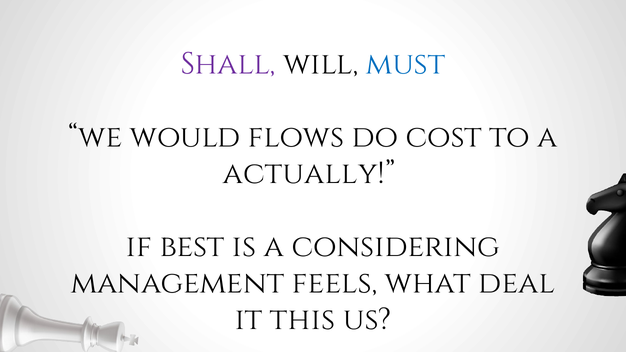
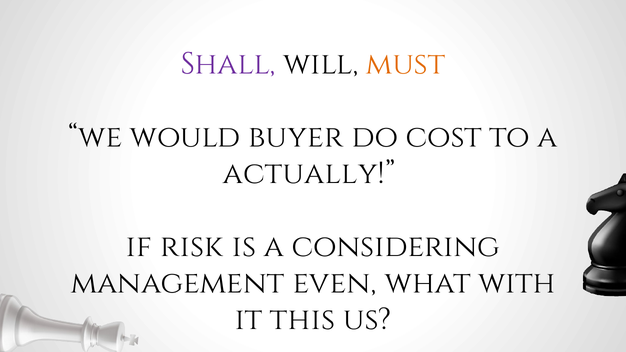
must colour: blue -> orange
flows: flows -> buyer
best: best -> risk
feels: feels -> even
deal: deal -> with
